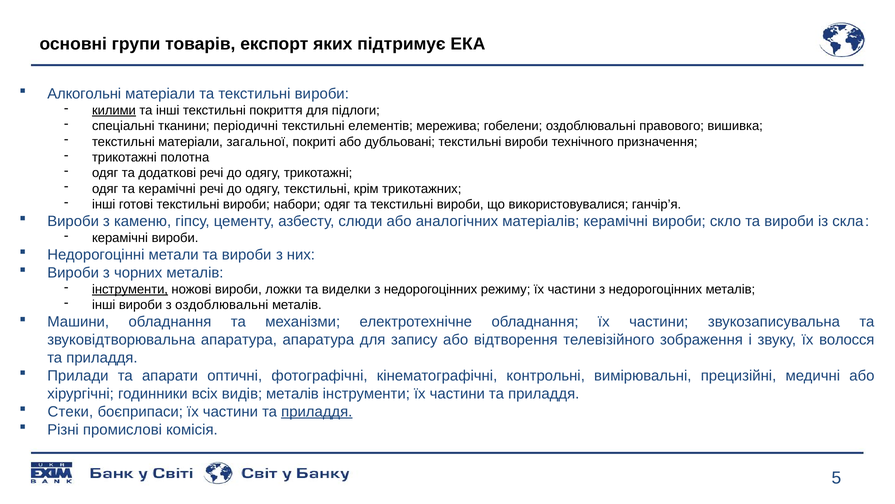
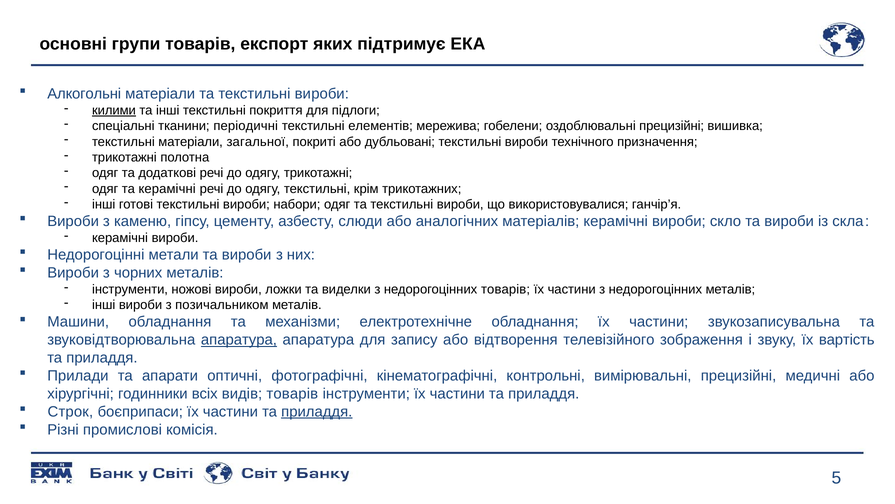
оздоблювальні правового: правового -> прецизійні
інструменти at (130, 289) underline: present -> none
недорогоцінних режиму: режиму -> товарів
з оздоблювальні: оздоблювальні -> позичальником
апаратура at (239, 340) underline: none -> present
волосся: волосся -> вартість
видів металів: металів -> товарів
Стеки: Стеки -> Строк
